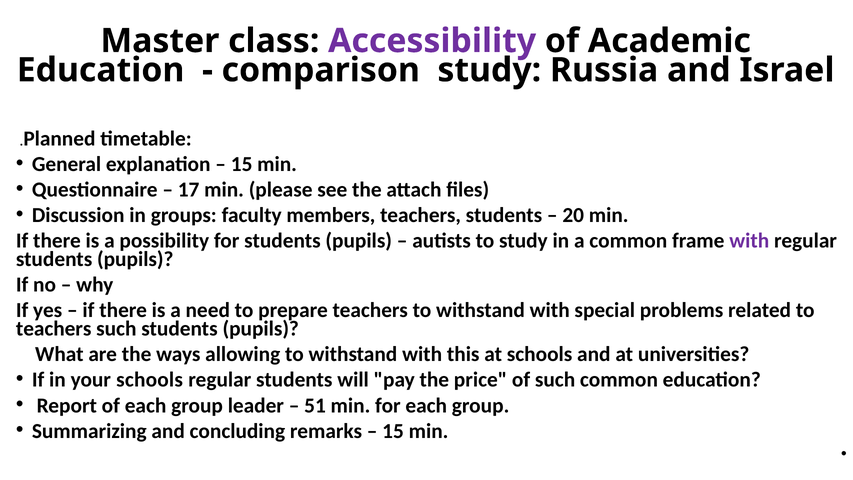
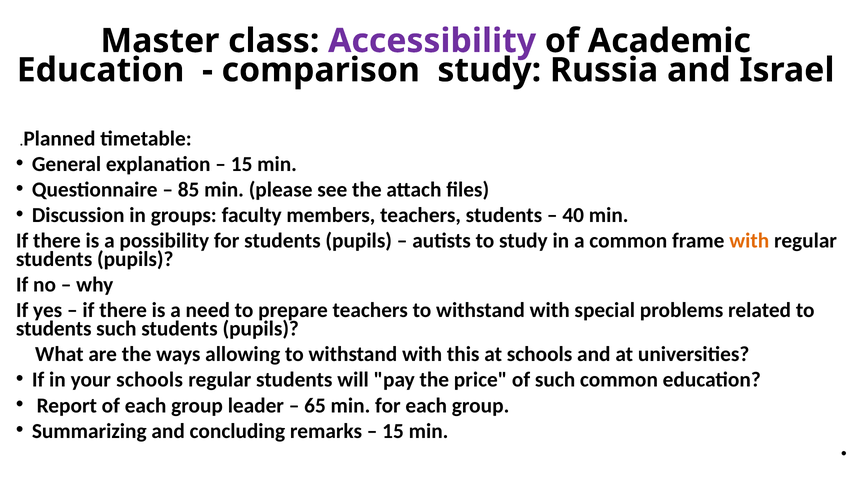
17: 17 -> 85
20: 20 -> 40
with at (749, 241) colour: purple -> orange
teachers at (54, 329): teachers -> students
51: 51 -> 65
